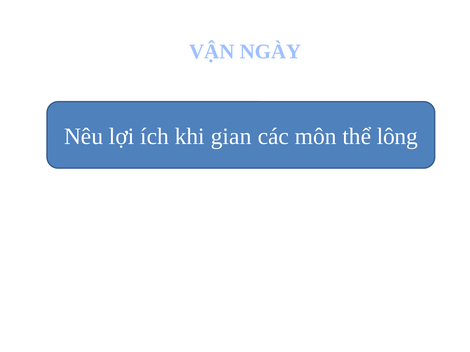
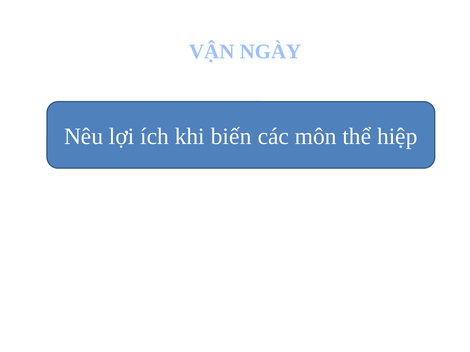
gian: gian -> biến
lông: lông -> hiệp
